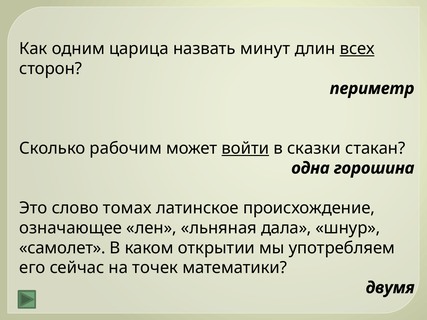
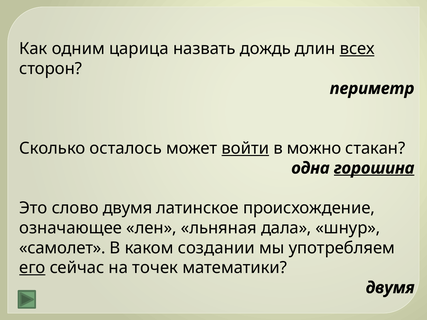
минут: минут -> дождь
рабочим: рабочим -> осталось
сказки: сказки -> можно
горошина underline: none -> present
слово томах: томах -> двумя
открытии: открытии -> создании
его underline: none -> present
